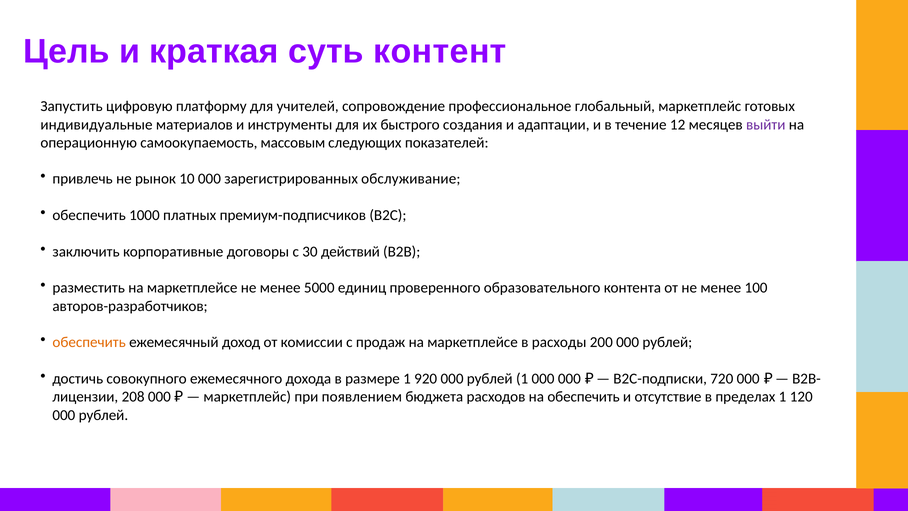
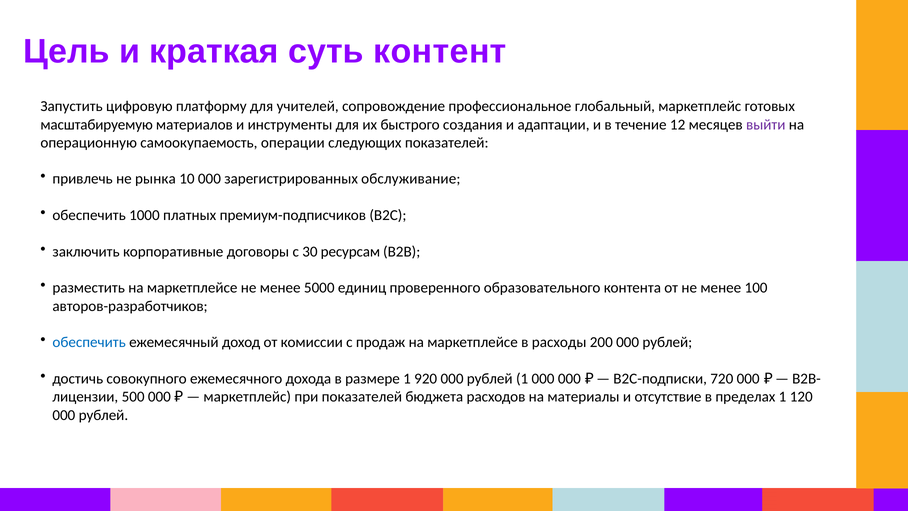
индивидуальные: индивидуальные -> масштабируемую
массовым: массовым -> операции
рынок: рынок -> рынка
действий: действий -> ресурсам
обеспечить at (89, 342) colour: orange -> blue
208: 208 -> 500
при появлением: появлением -> показателей
на обеспечить: обеспечить -> материалы
